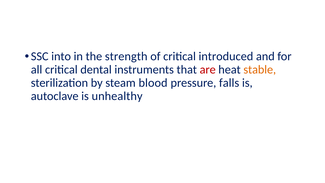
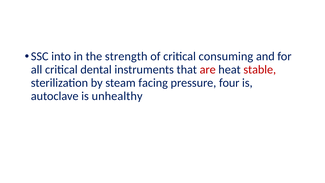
introduced: introduced -> consuming
stable colour: orange -> red
blood: blood -> facing
falls: falls -> four
